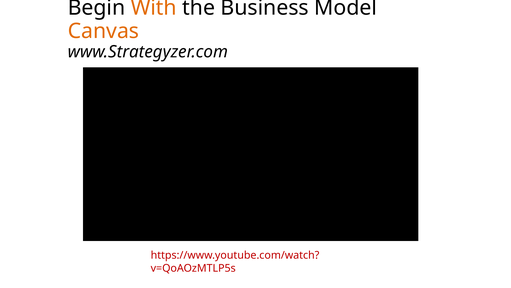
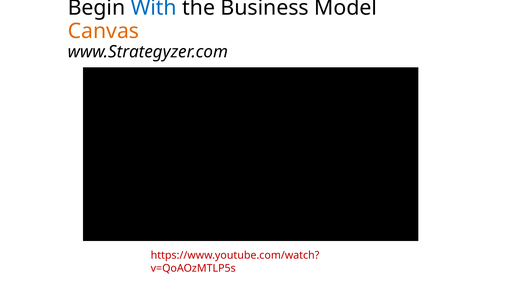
With colour: orange -> blue
